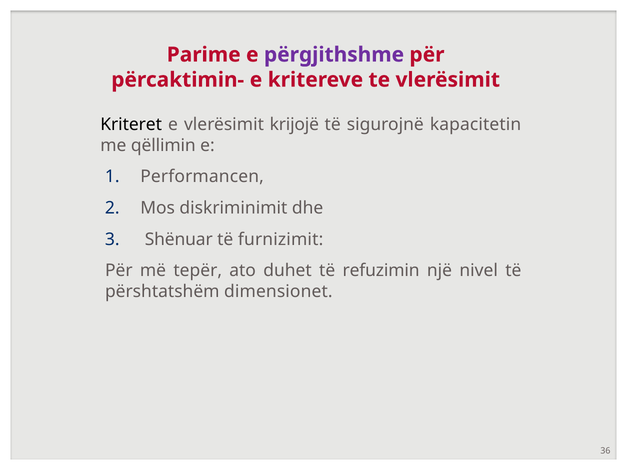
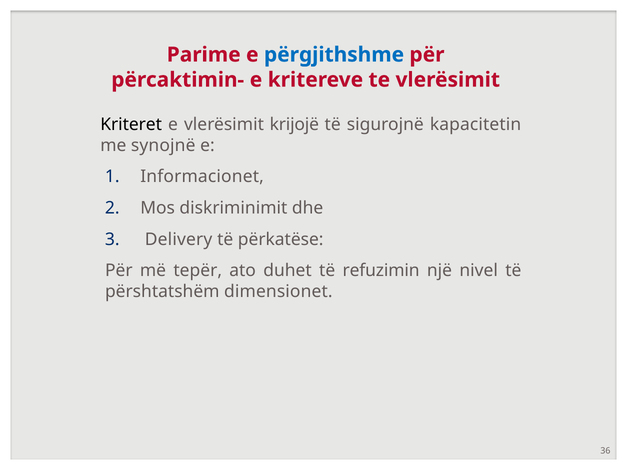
përgjithshme colour: purple -> blue
qëllimin: qëllimin -> synojnë
Performancen: Performancen -> Informacionet
Shënuar: Shënuar -> Delivery
furnizimit: furnizimit -> përkatëse
